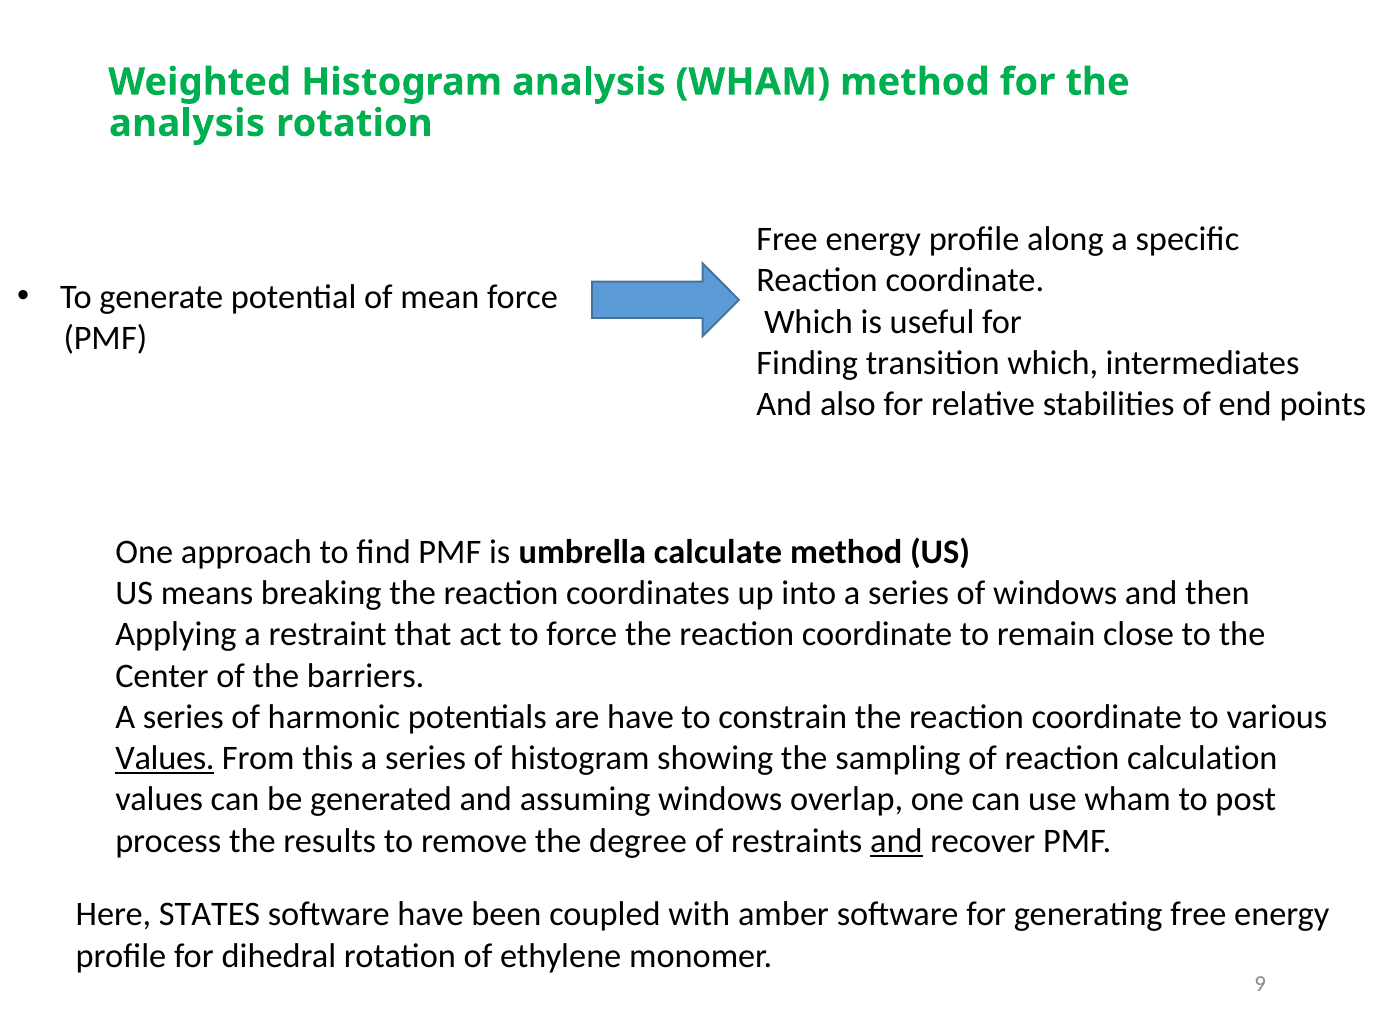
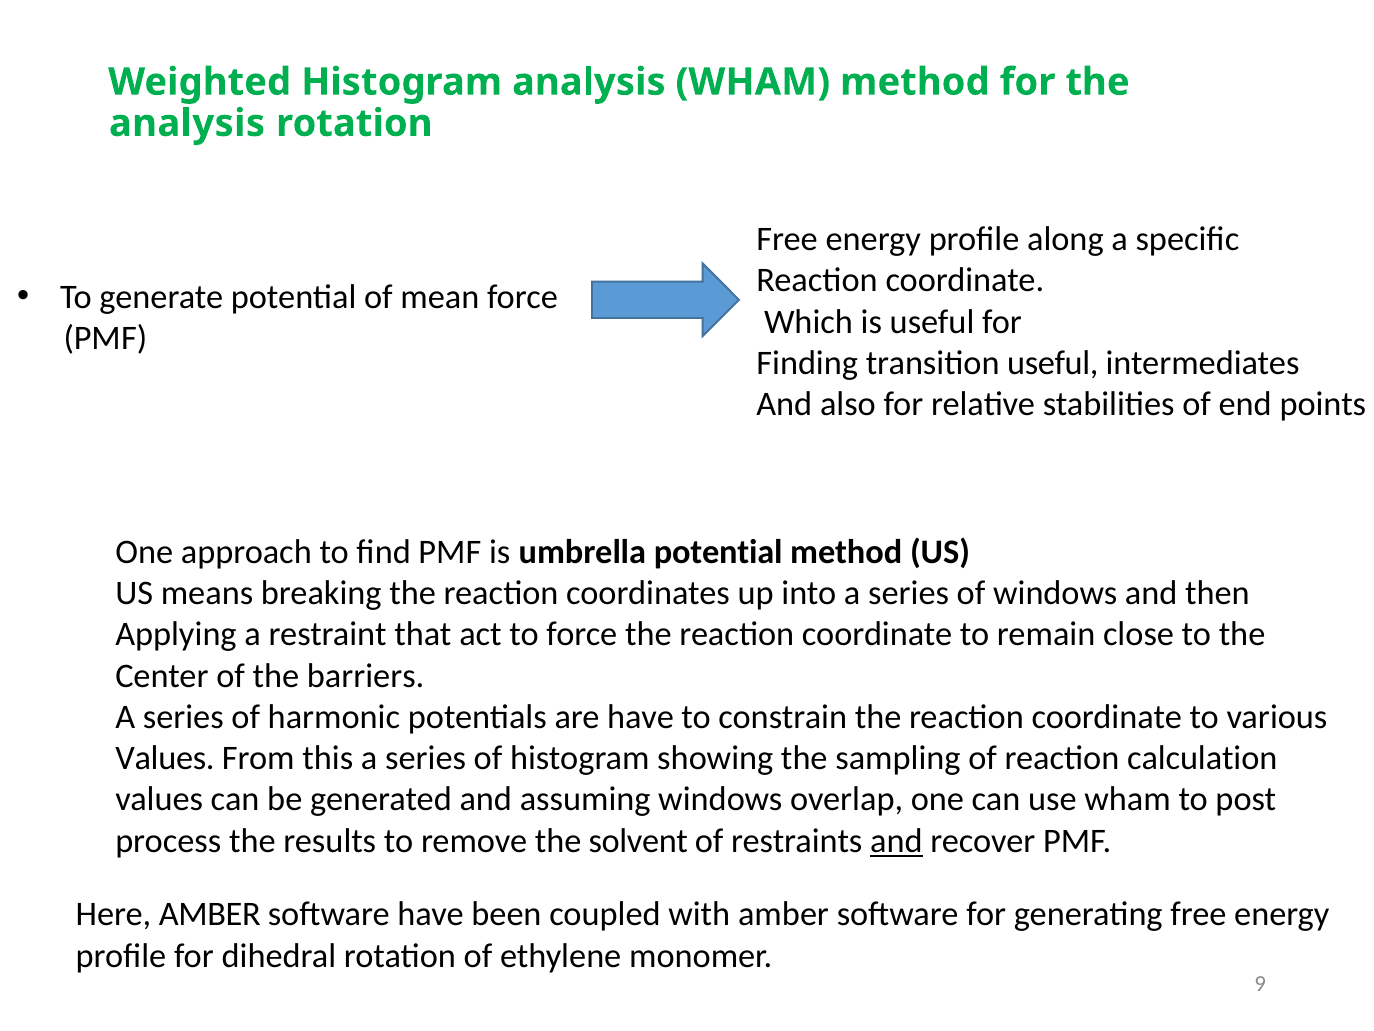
transition which: which -> useful
umbrella calculate: calculate -> potential
Values at (165, 758) underline: present -> none
degree: degree -> solvent
Here STATES: STATES -> AMBER
